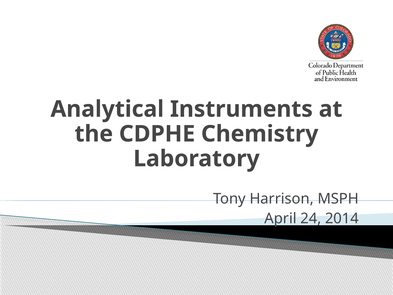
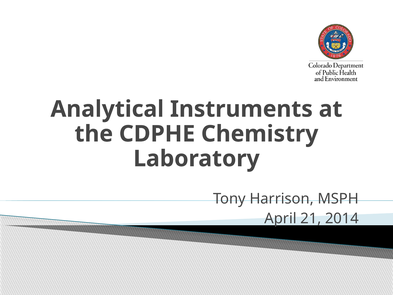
24: 24 -> 21
